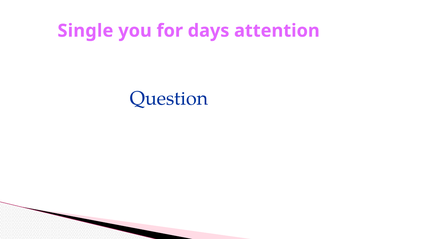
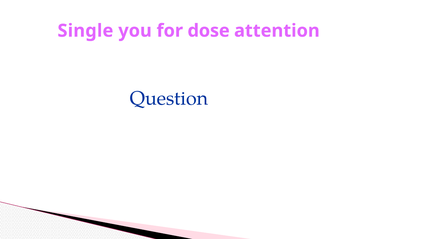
days: days -> dose
